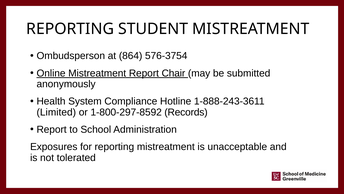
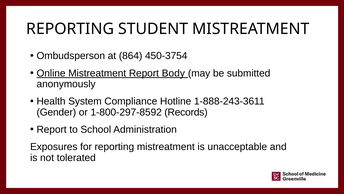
576-3754: 576-3754 -> 450-3754
Chair: Chair -> Body
Limited: Limited -> Gender
